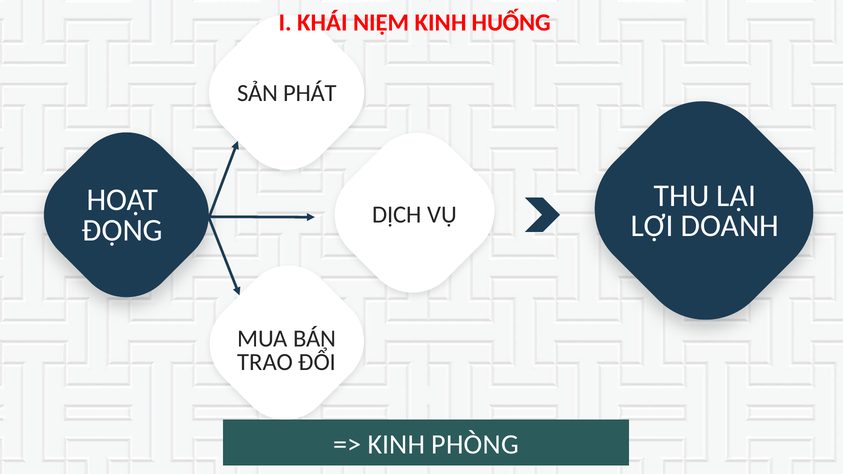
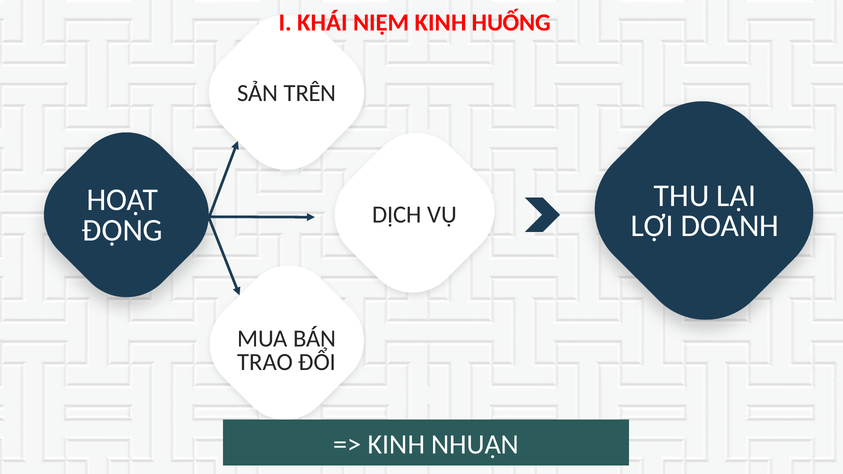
PHÁT: PHÁT -> TRÊN
PHÒNG: PHÒNG -> NHUẬN
